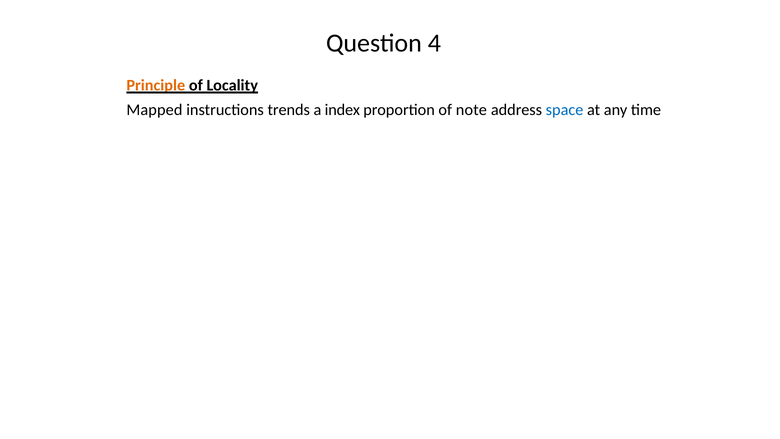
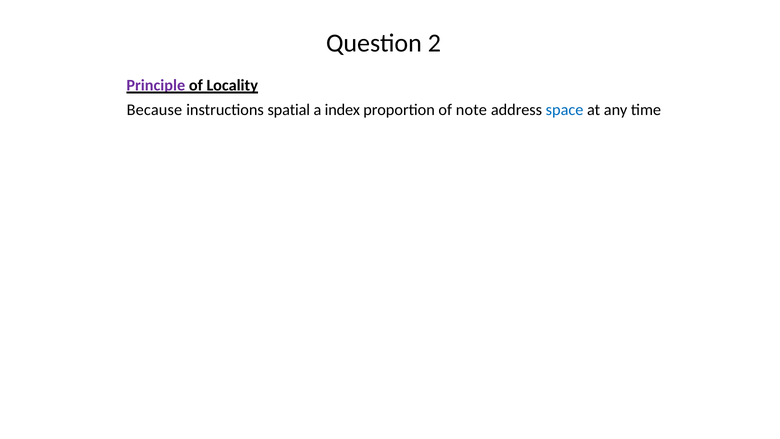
4: 4 -> 2
Principle colour: orange -> purple
Mapped: Mapped -> Because
trends: trends -> spatial
